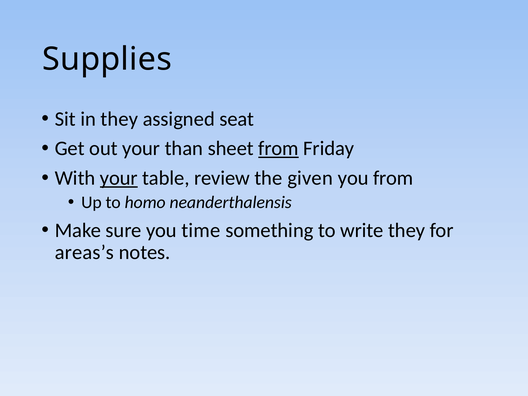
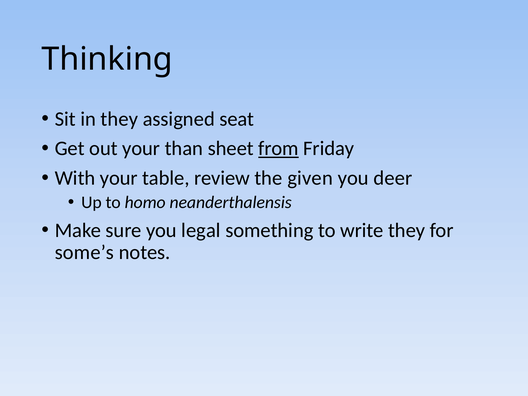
Supplies: Supplies -> Thinking
your at (119, 178) underline: present -> none
you from: from -> deer
time: time -> legal
areas’s: areas’s -> some’s
